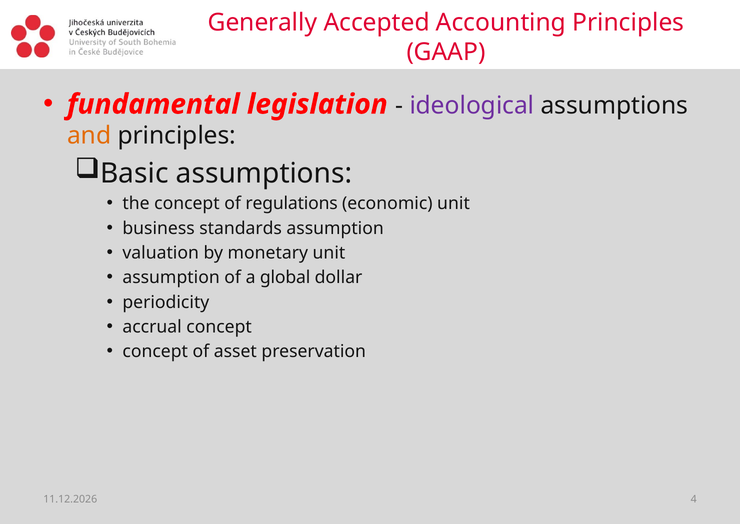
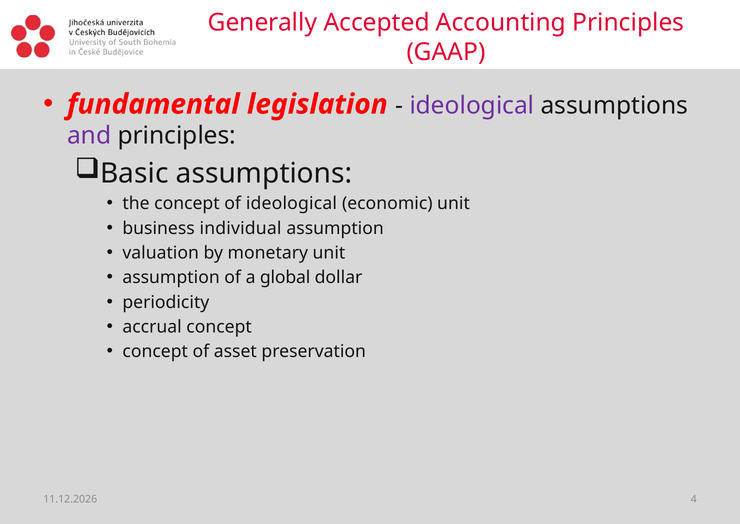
and colour: orange -> purple
of regulations: regulations -> ideological
standards: standards -> individual
